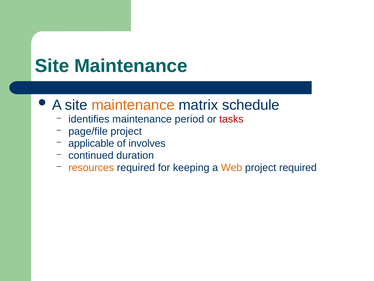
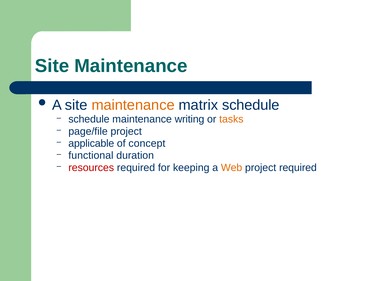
identifies at (89, 119): identifies -> schedule
period: period -> writing
tasks colour: red -> orange
involves: involves -> concept
continued: continued -> functional
resources colour: orange -> red
